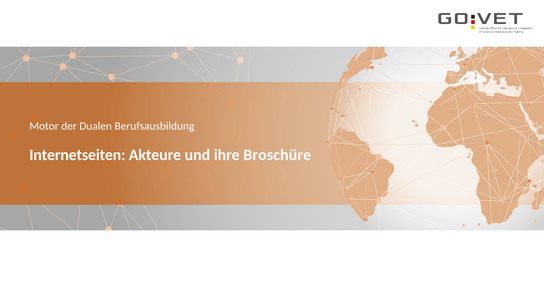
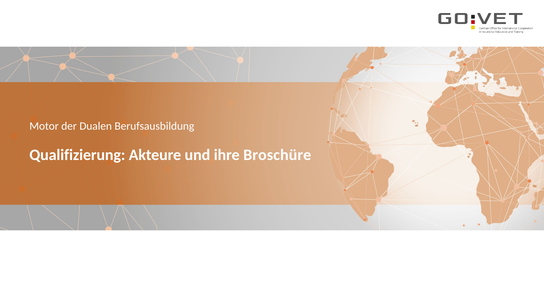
Internetseiten: Internetseiten -> Qualifizierung
